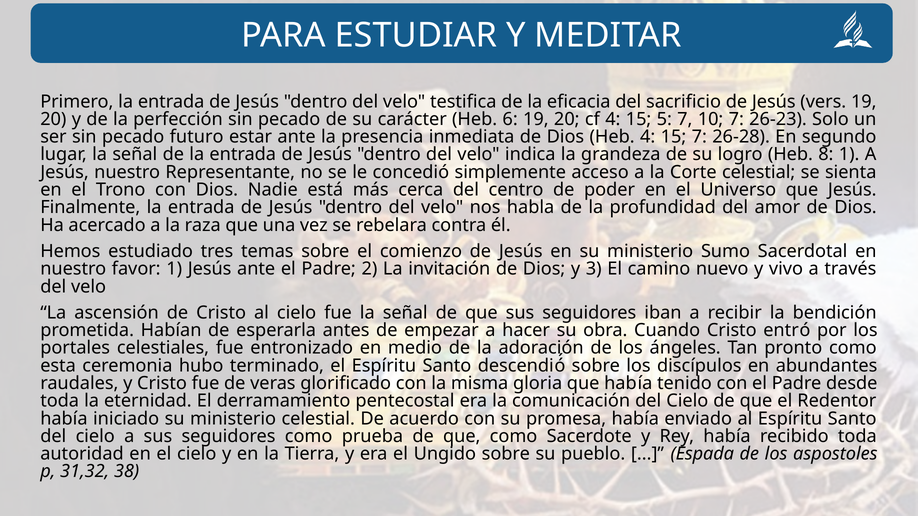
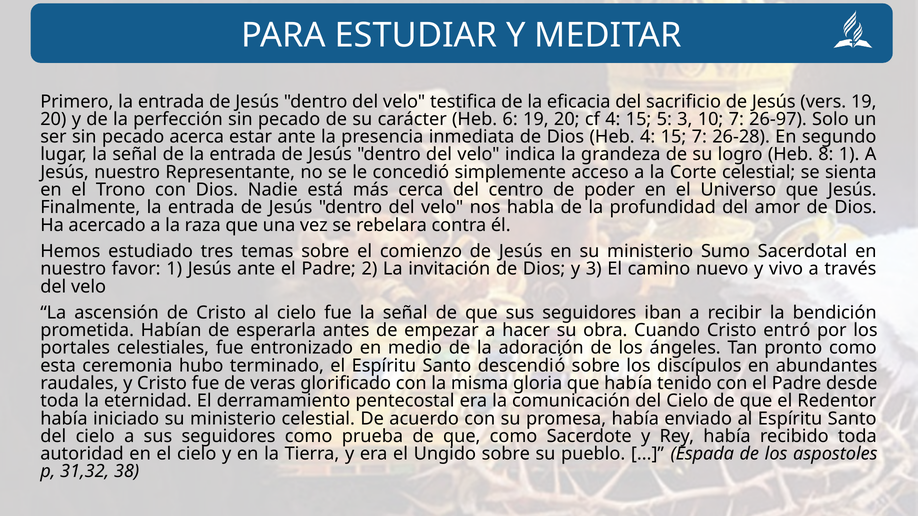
5 7: 7 -> 3
26-23: 26-23 -> 26-97
futuro: futuro -> acerca
